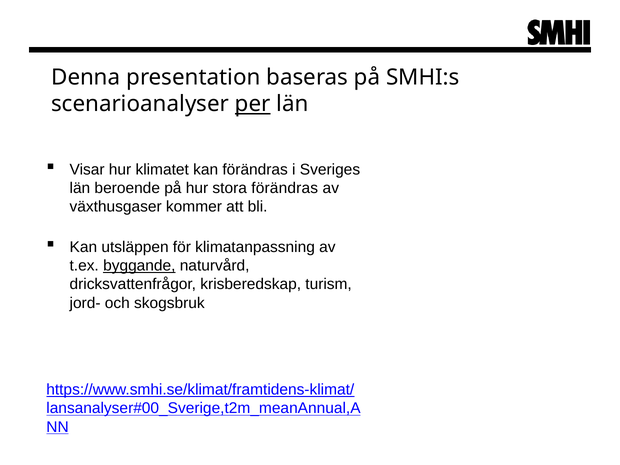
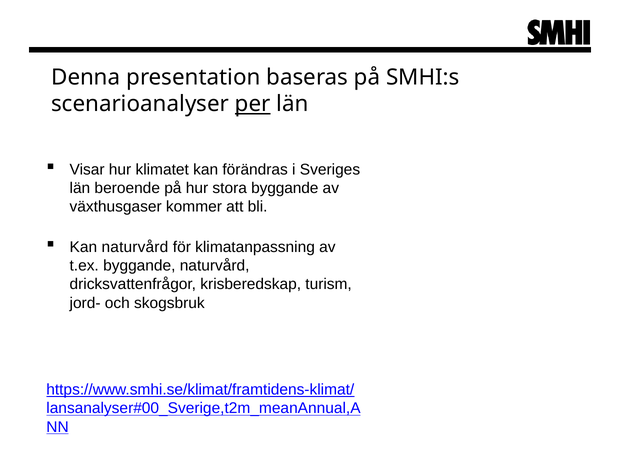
stora förändras: förändras -> byggande
Kan utsläppen: utsläppen -> naturvård
byggande at (139, 266) underline: present -> none
